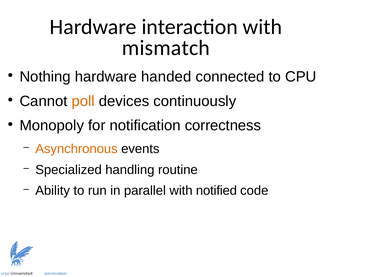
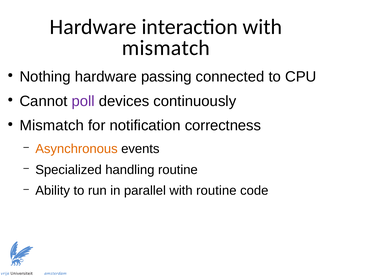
handed: handed -> passing
poll colour: orange -> purple
Monopoly at (52, 125): Monopoly -> Mismatch
with notified: notified -> routine
